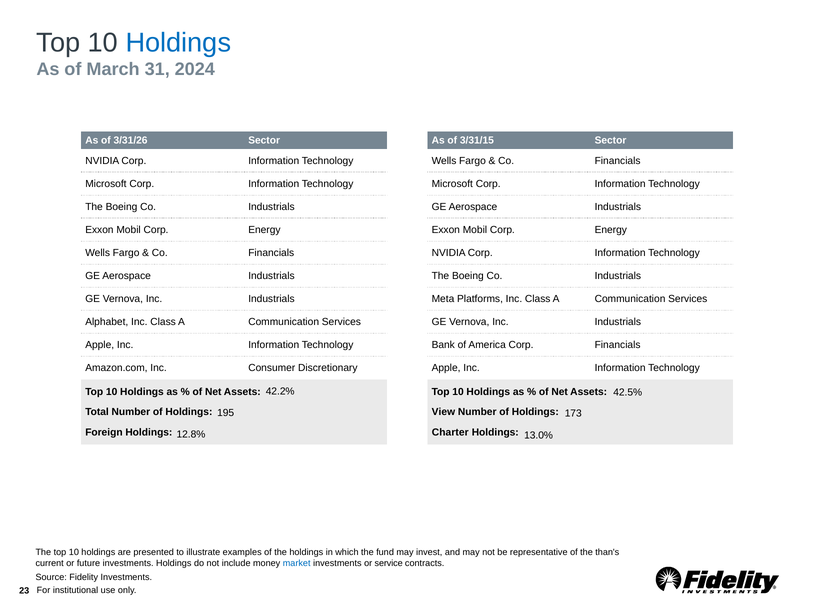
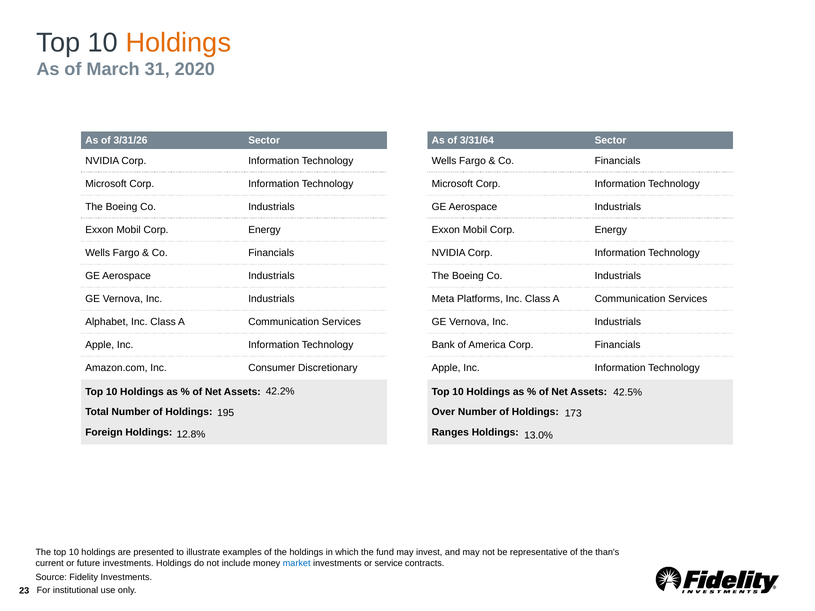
Holdings at (178, 43) colour: blue -> orange
2024: 2024 -> 2020
3/31/15: 3/31/15 -> 3/31/64
View: View -> Over
Charter: Charter -> Ranges
